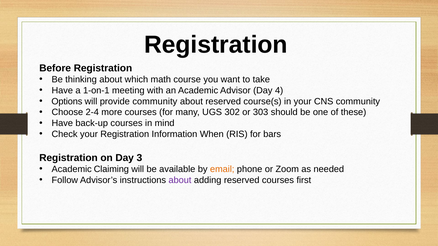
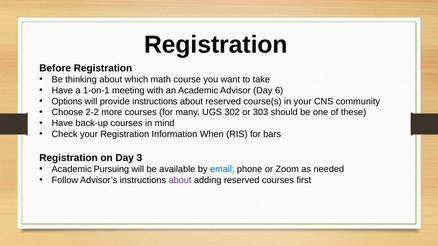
4: 4 -> 6
provide community: community -> instructions
2-4: 2-4 -> 2-2
Claiming: Claiming -> Pursuing
email colour: orange -> blue
